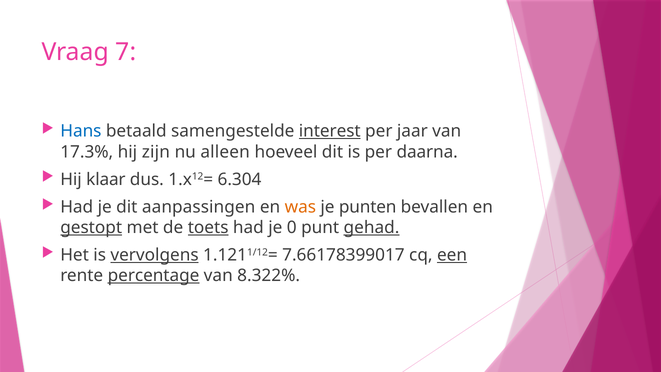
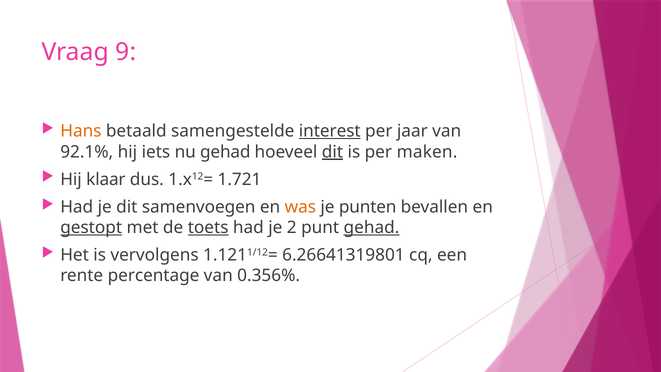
7: 7 -> 9
Hans colour: blue -> orange
17.3%: 17.3% -> 92.1%
zijn: zijn -> iets
nu alleen: alleen -> gehad
dit at (332, 152) underline: none -> present
daarna: daarna -> maken
6.304: 6.304 -> 1.721
aanpassingen: aanpassingen -> samenvoegen
0: 0 -> 2
vervolgens underline: present -> none
7.66178399017: 7.66178399017 -> 6.26641319801
een underline: present -> none
percentage underline: present -> none
8.322%: 8.322% -> 0.356%
